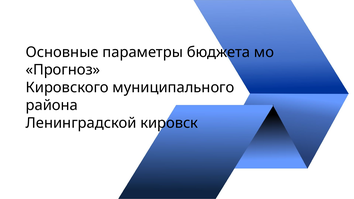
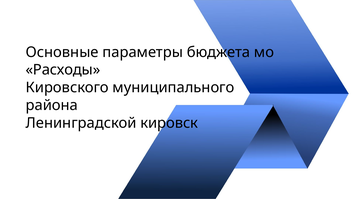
Прогноз: Прогноз -> Расходы
